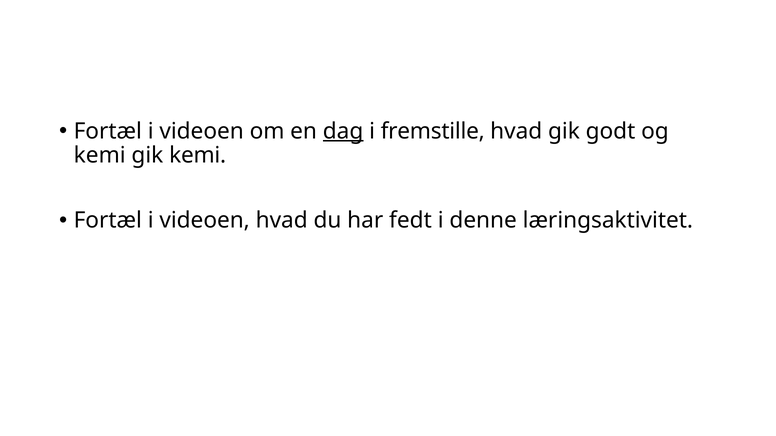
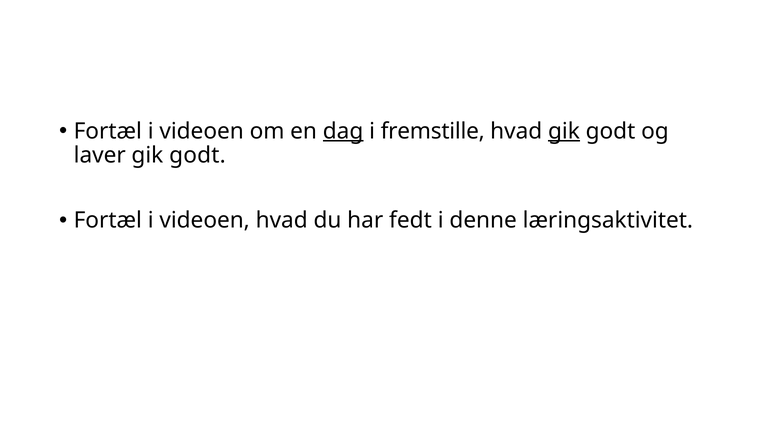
gik at (564, 131) underline: none -> present
kemi at (100, 156): kemi -> laver
kemi at (198, 156): kemi -> godt
